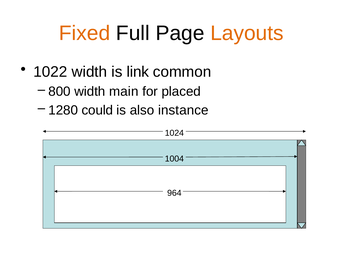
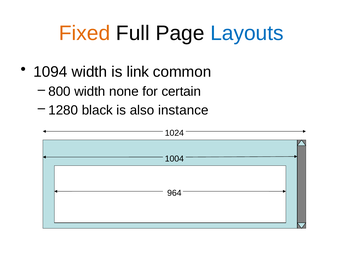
Layouts colour: orange -> blue
1022: 1022 -> 1094
main: main -> none
placed: placed -> certain
could: could -> black
